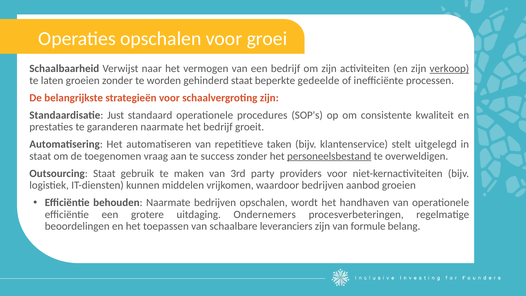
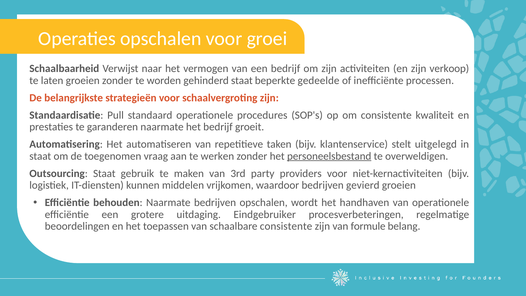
verkoop underline: present -> none
Just: Just -> Pull
success: success -> werken
aanbod: aanbod -> gevierd
Ondernemers: Ondernemers -> Eindgebruiker
schaalbare leveranciers: leveranciers -> consistente
